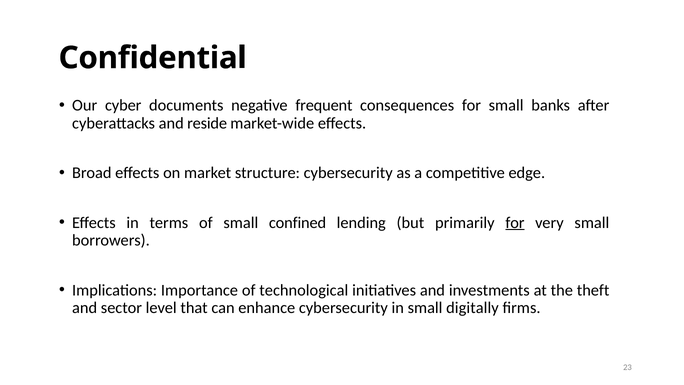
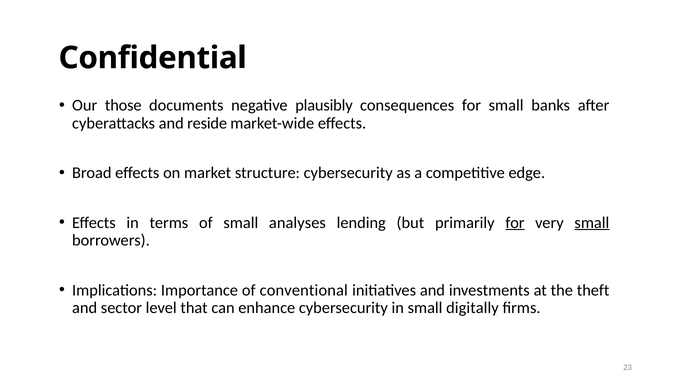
cyber: cyber -> those
frequent: frequent -> plausibly
confined: confined -> analyses
small at (592, 222) underline: none -> present
technological: technological -> conventional
